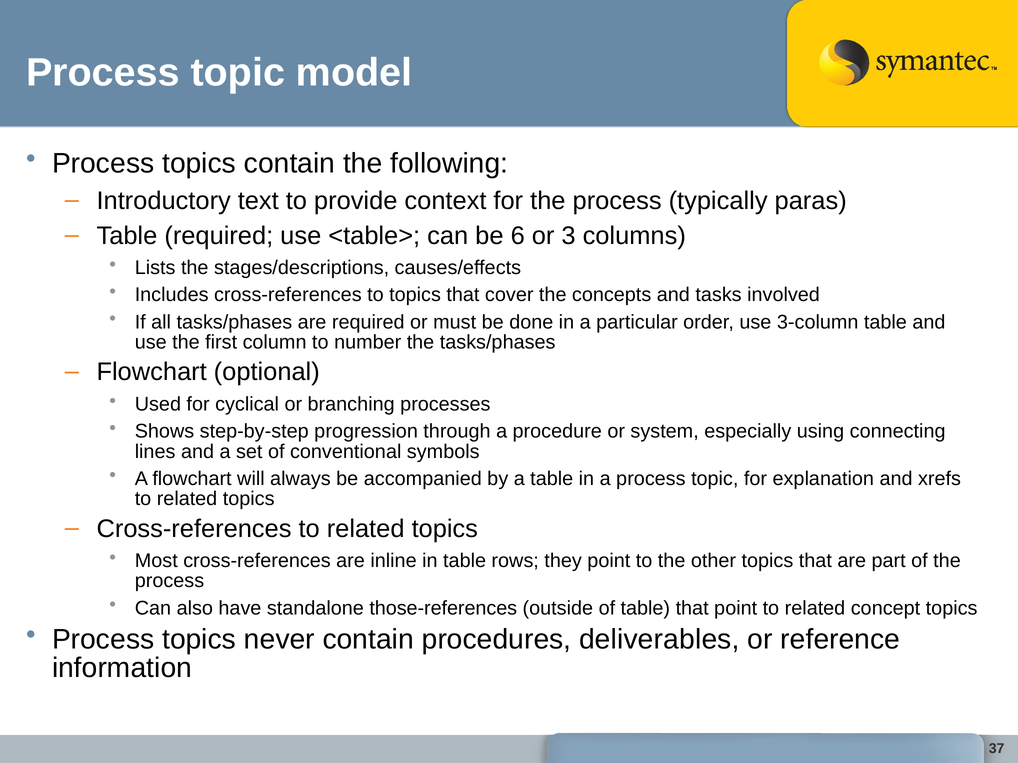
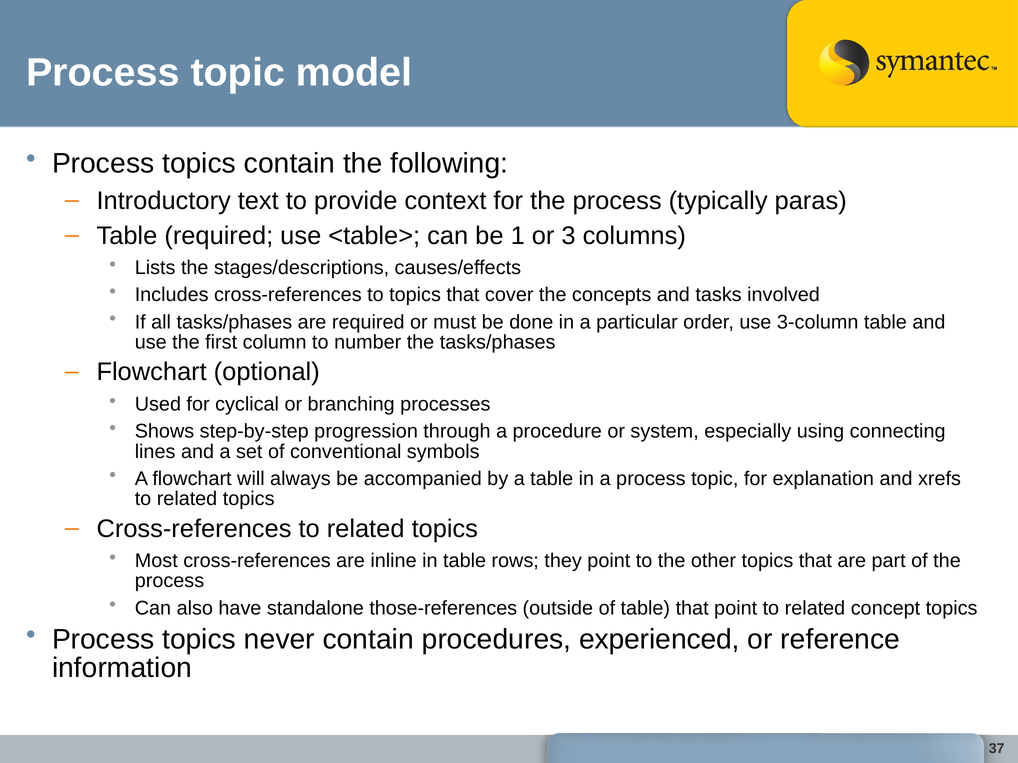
6: 6 -> 1
deliverables: deliverables -> experienced
